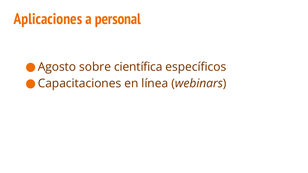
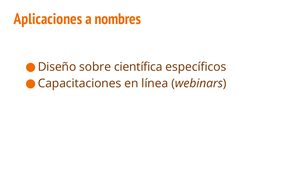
personal: personal -> nombres
Agosto: Agosto -> Diseño
